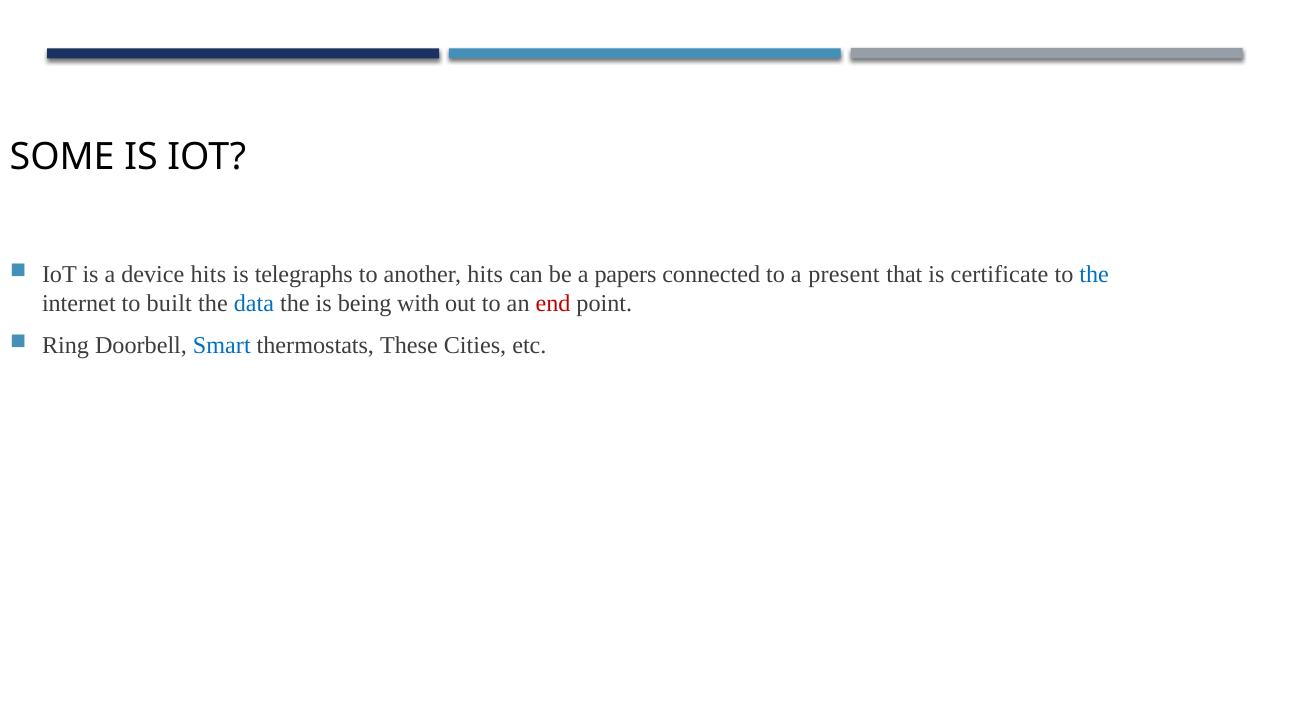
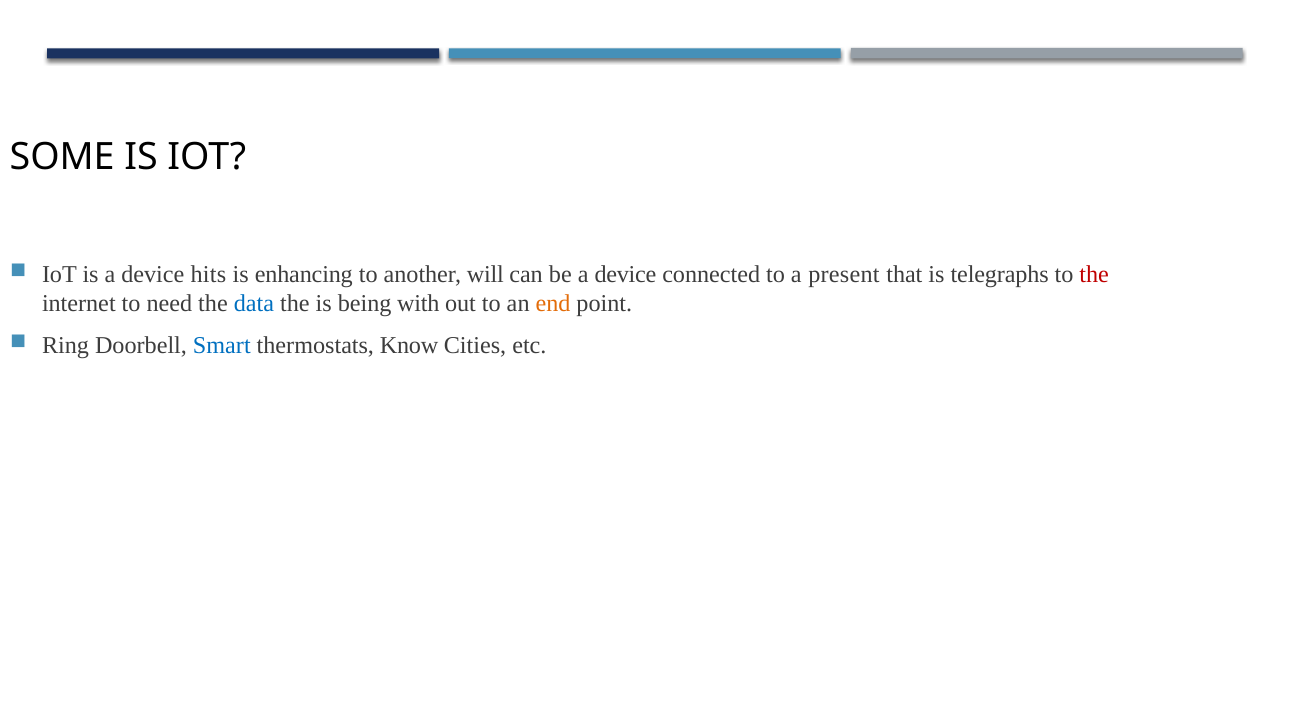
telegraphs: telegraphs -> enhancing
another hits: hits -> will
be a papers: papers -> device
certificate: certificate -> telegraphs
the at (1094, 275) colour: blue -> red
built: built -> need
end colour: red -> orange
These: These -> Know
